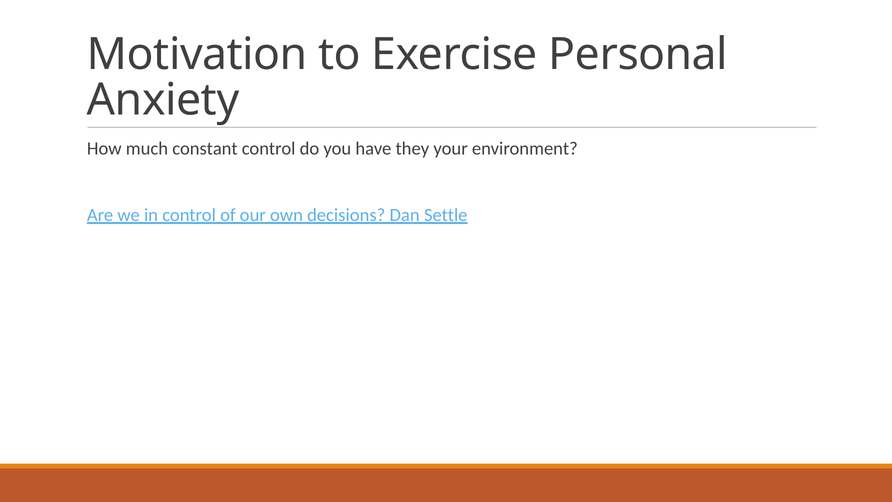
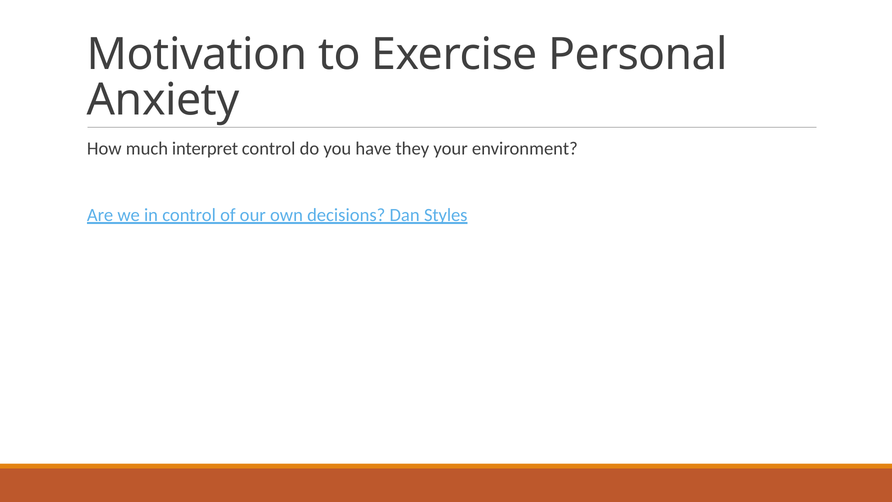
constant: constant -> interpret
Settle: Settle -> Styles
